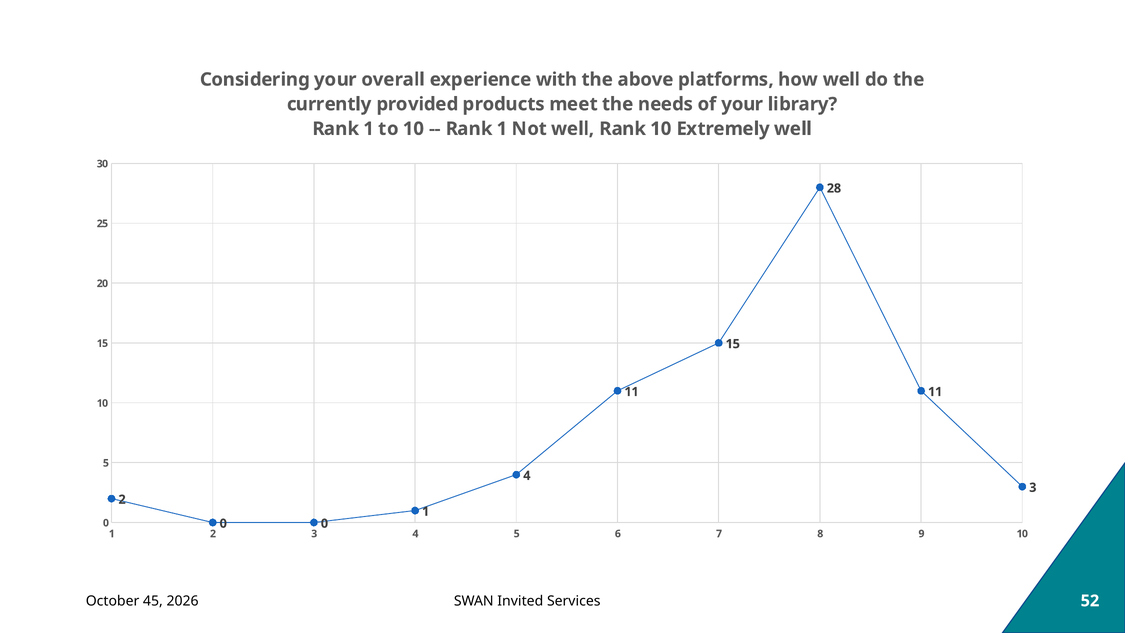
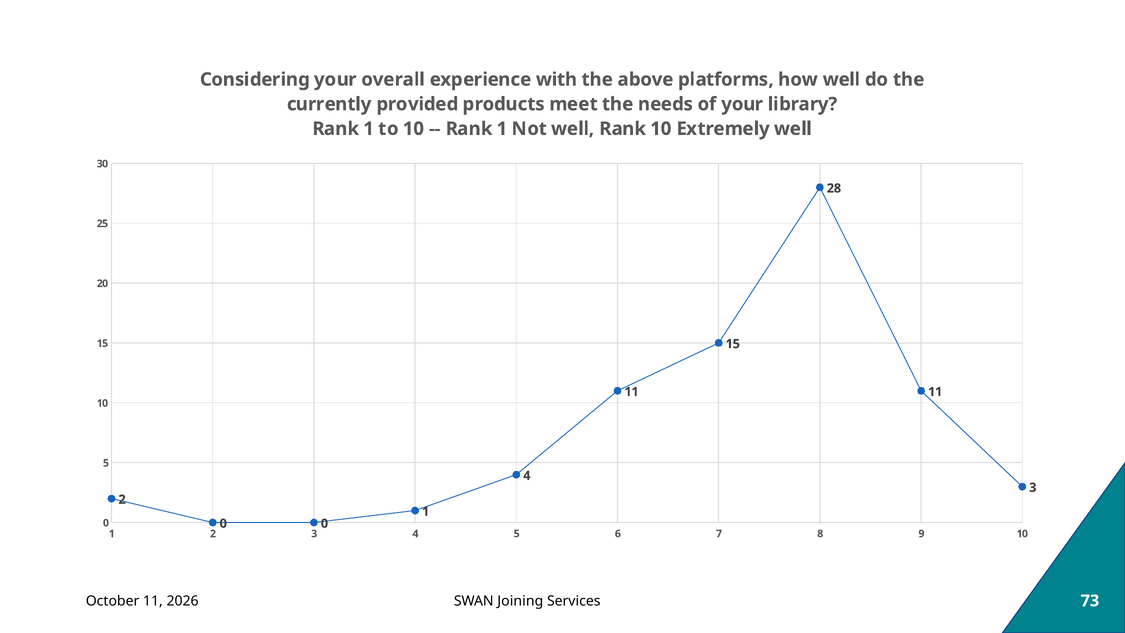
45 at (153, 601): 45 -> 11
Invited: Invited -> Joining
52: 52 -> 73
